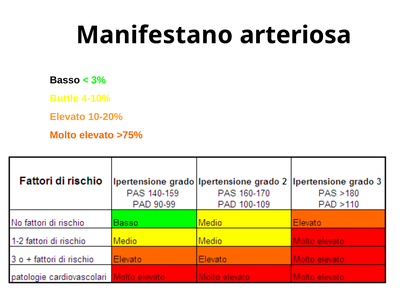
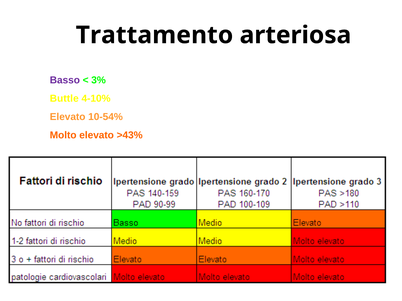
Manifestano: Manifestano -> Trattamento
Basso colour: black -> purple
10-20%: 10-20% -> 10-54%
>75%: >75% -> >43%
